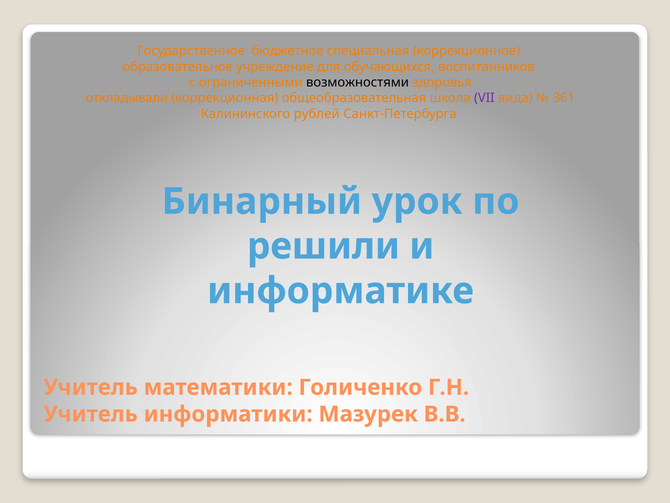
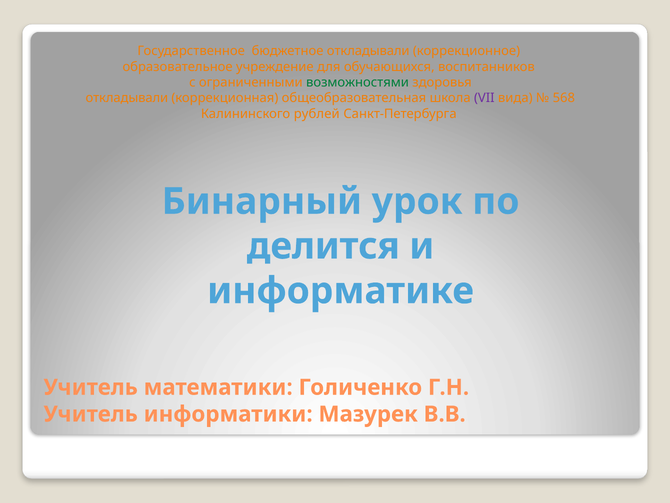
бюджетное специальная: специальная -> откладывали
возможностями colour: black -> green
361: 361 -> 568
решили: решили -> делится
